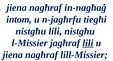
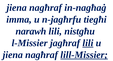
intom: intom -> imma
nistgħu at (31, 31): nistgħu -> narawh
lill-Missier underline: none -> present
